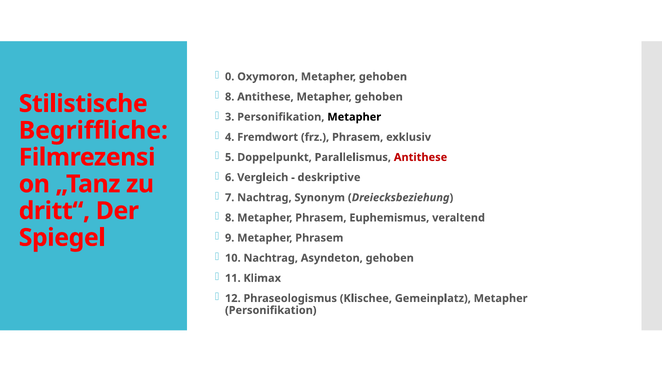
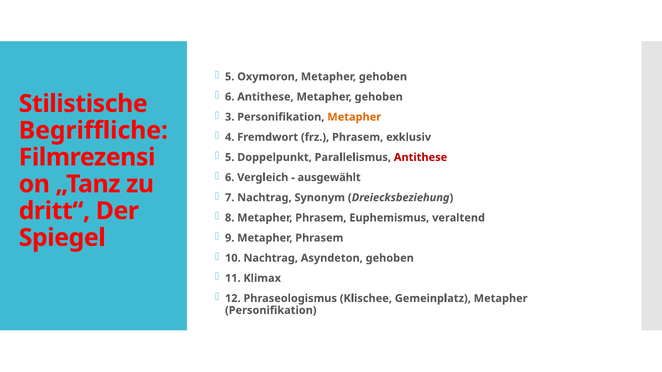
0 at (230, 77): 0 -> 5
8 at (230, 97): 8 -> 6
Metapher at (354, 117) colour: black -> orange
deskriptive: deskriptive -> ausgewählt
